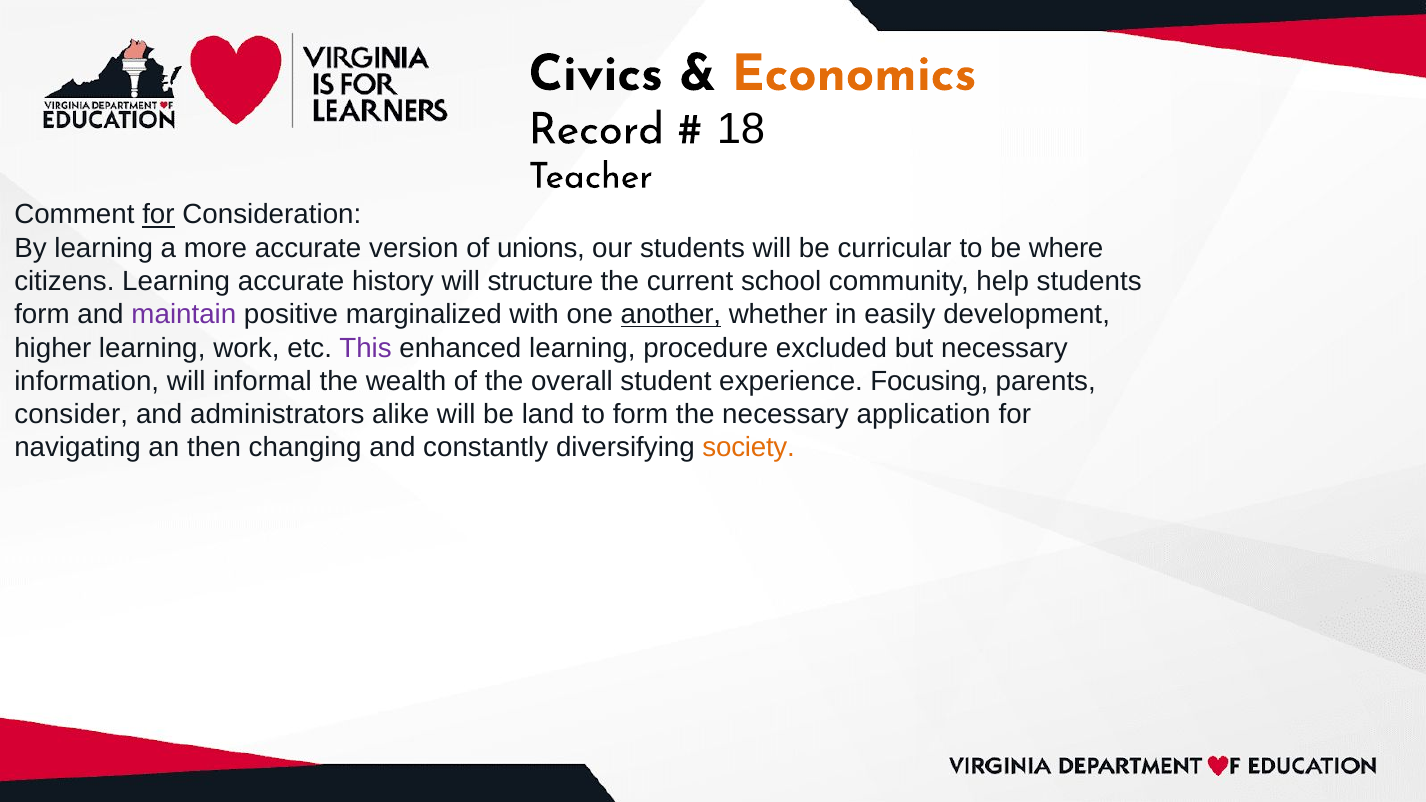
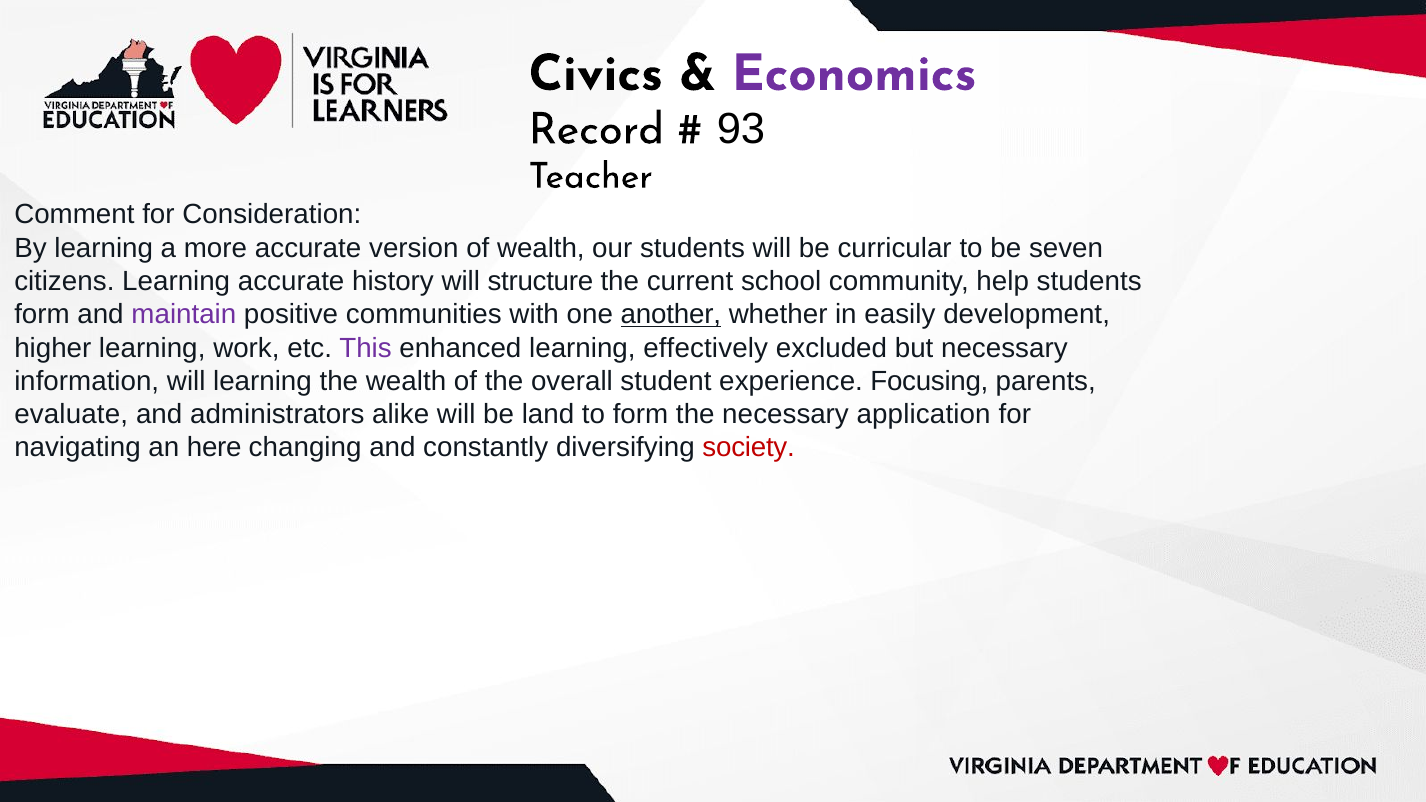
Economics colour: orange -> purple
18: 18 -> 93
for at (158, 215) underline: present -> none
of unions: unions -> wealth
where: where -> seven
marginalized: marginalized -> communities
procedure: procedure -> effectively
will informal: informal -> learning
consider: consider -> evaluate
then: then -> here
society colour: orange -> red
